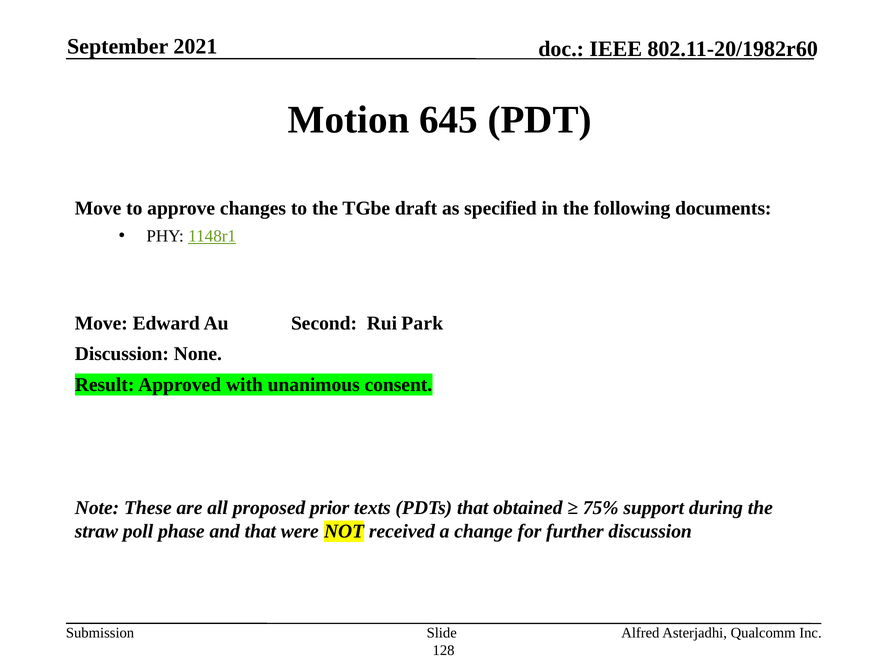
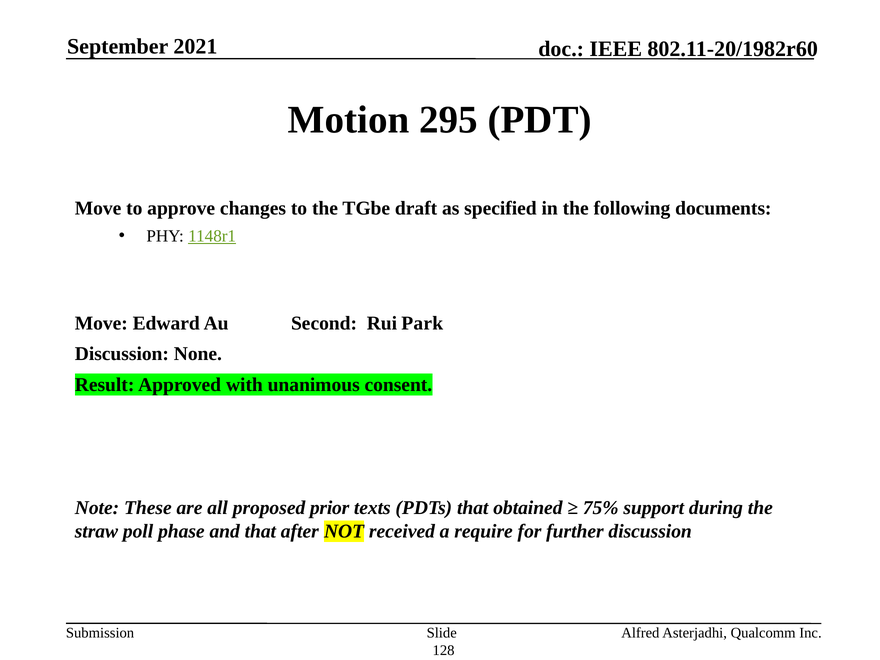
645: 645 -> 295
were: were -> after
change: change -> require
